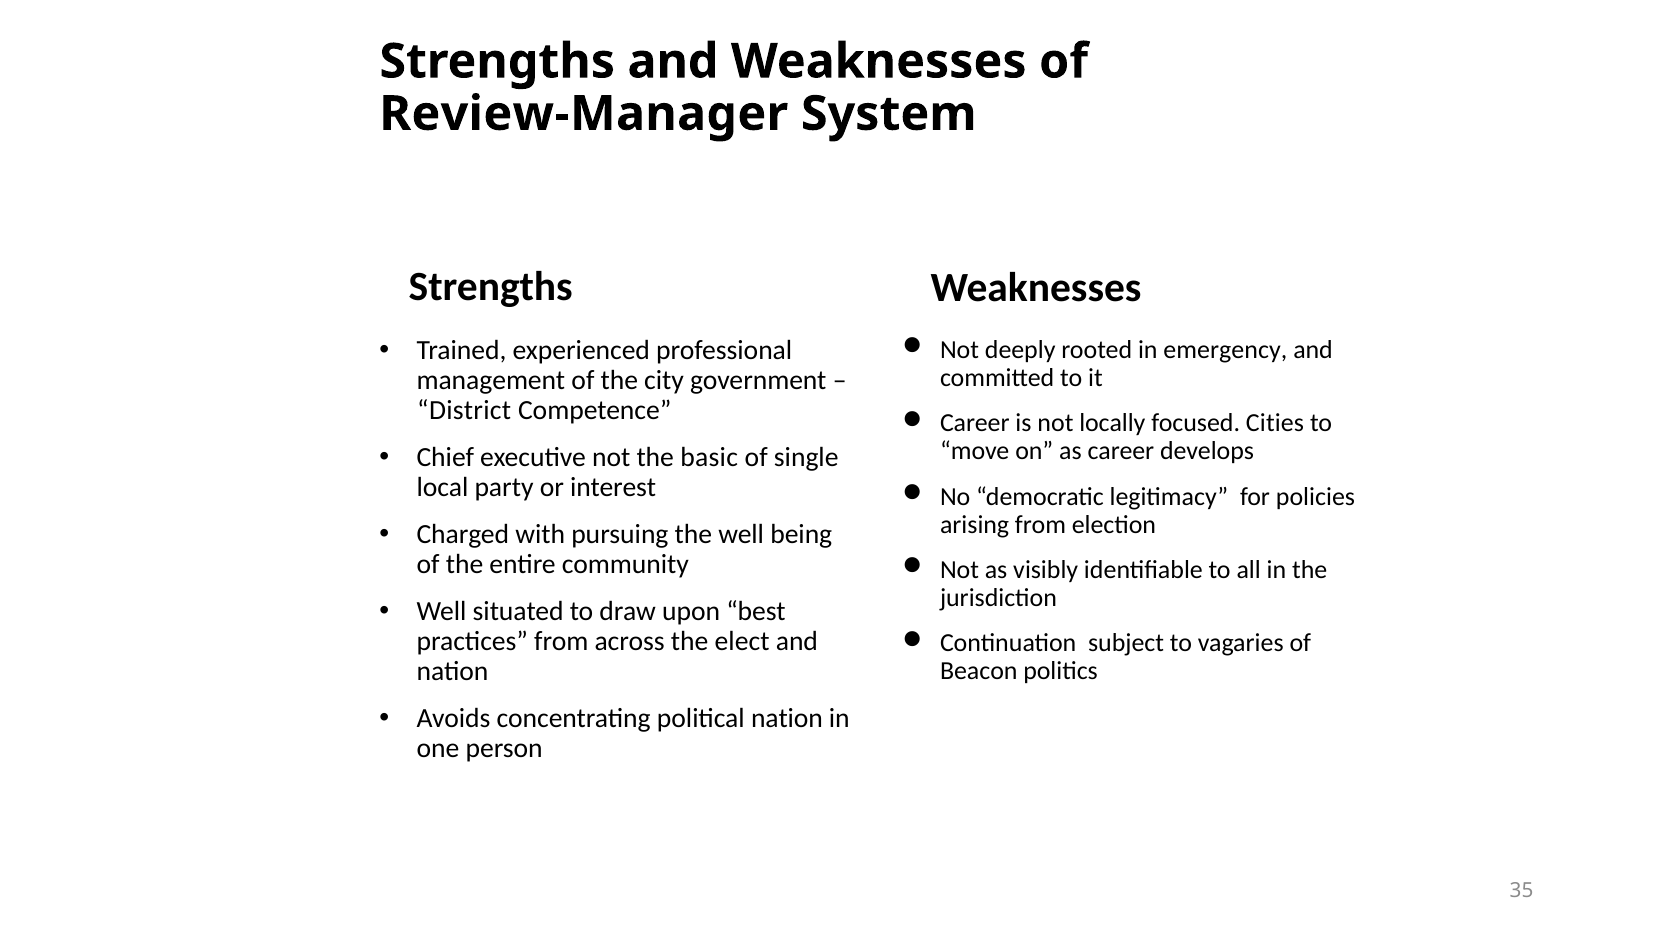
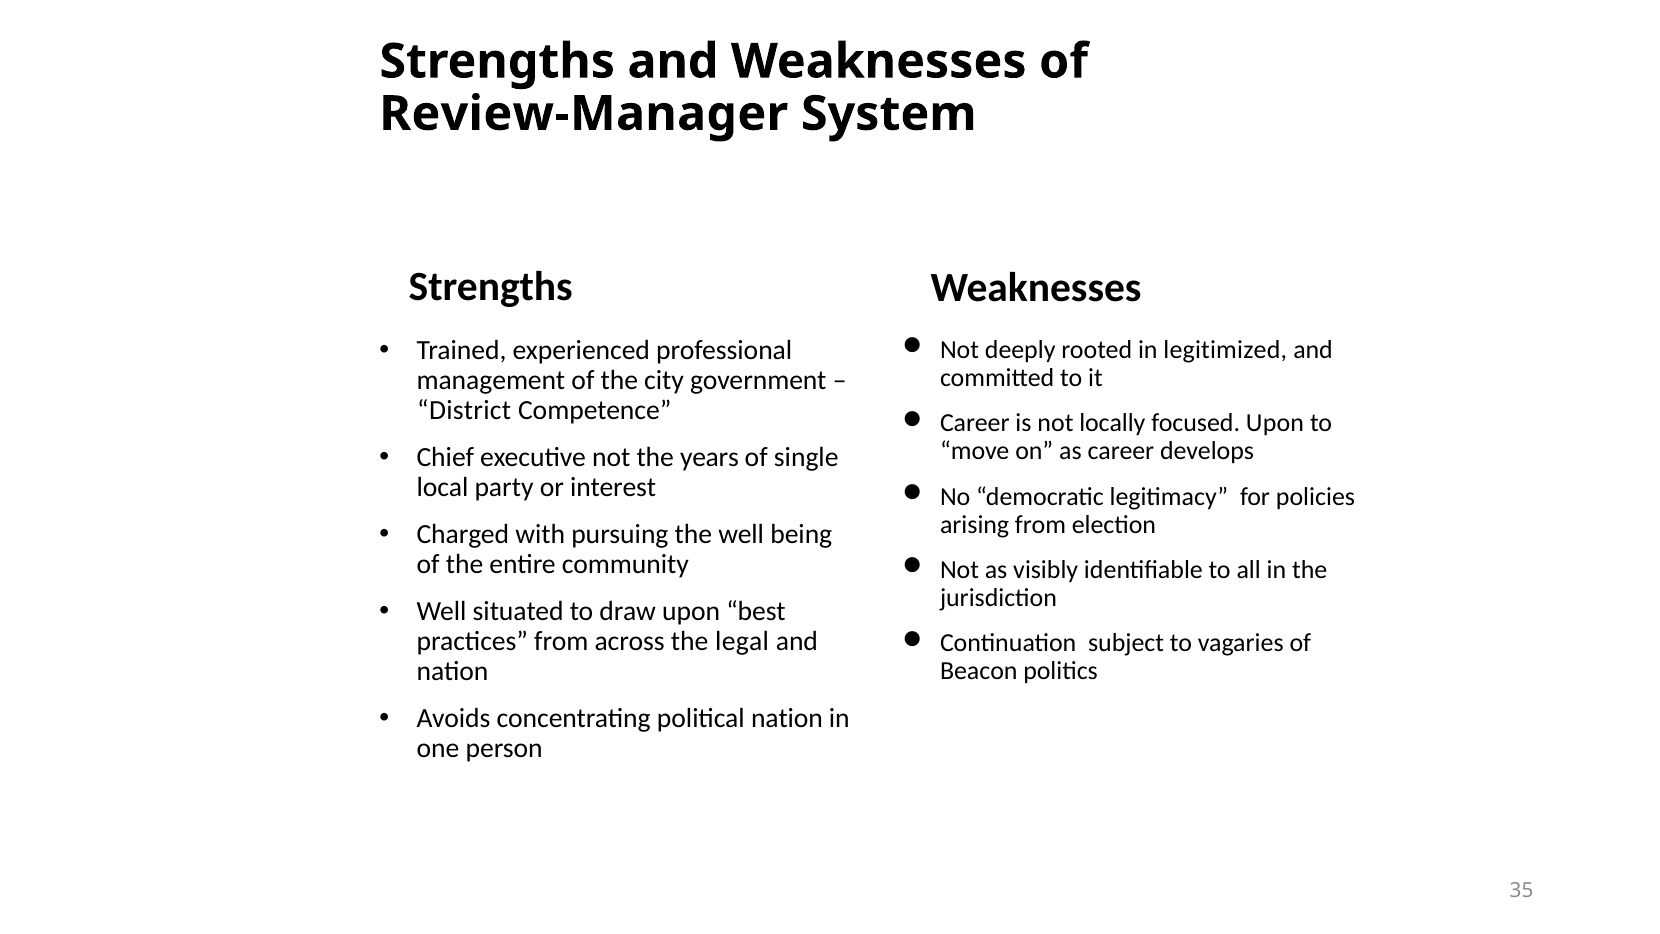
emergency: emergency -> legitimized
focused Cities: Cities -> Upon
basic: basic -> years
elect: elect -> legal
